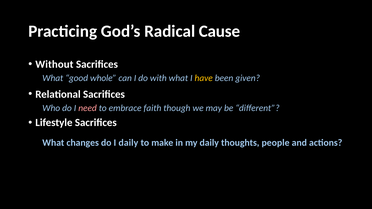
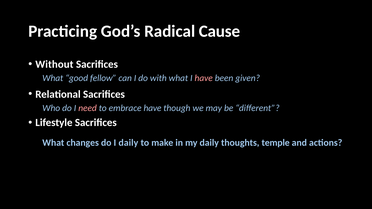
whole: whole -> fellow
have at (204, 78) colour: yellow -> pink
embrace faith: faith -> have
people: people -> temple
